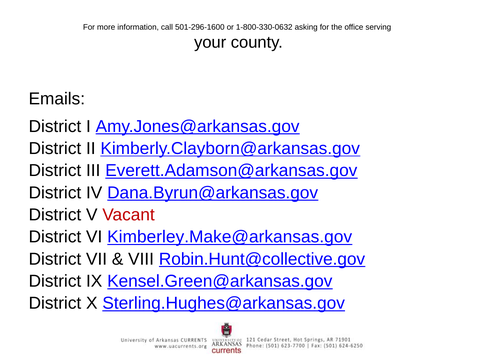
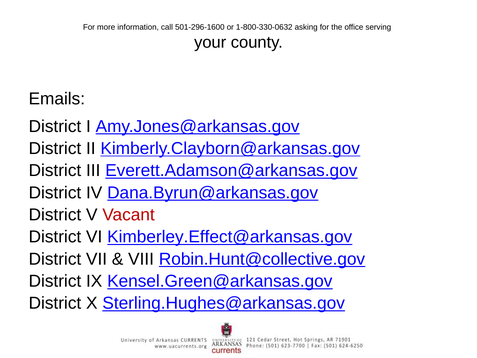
Kimberley.Make@arkansas.gov: Kimberley.Make@arkansas.gov -> Kimberley.Effect@arkansas.gov
